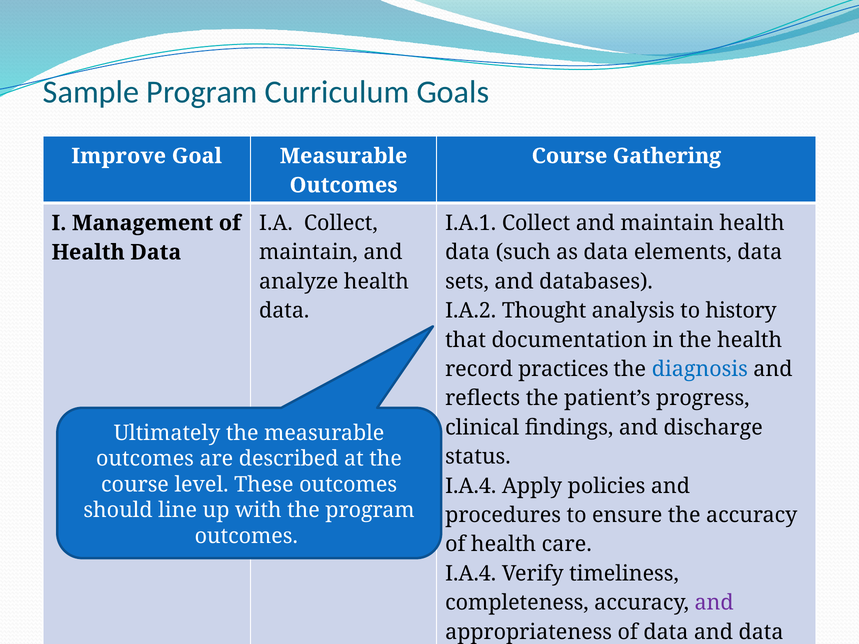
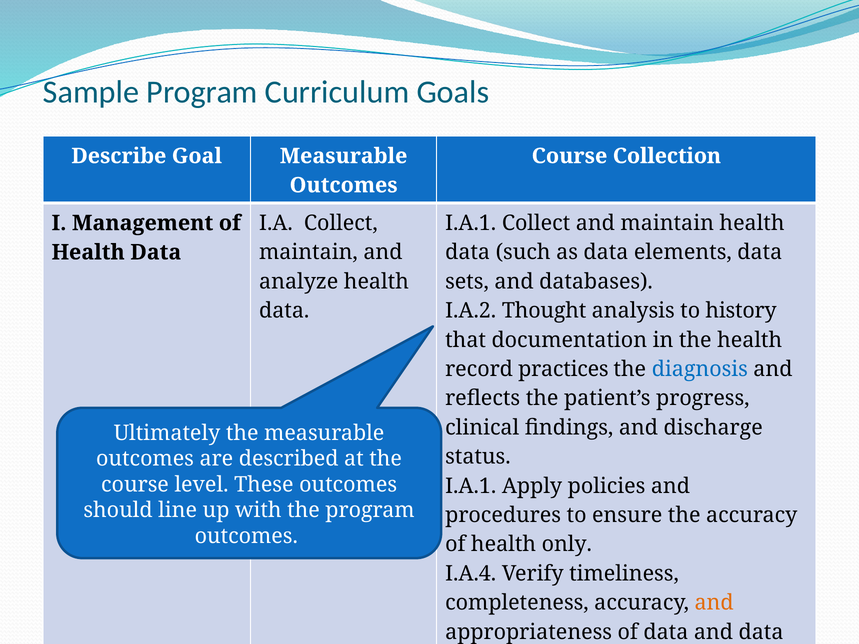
Improve: Improve -> Describe
Gathering: Gathering -> Collection
I.A.4 at (471, 486): I.A.4 -> I.A.1
health care: care -> only
and at (714, 603) colour: purple -> orange
